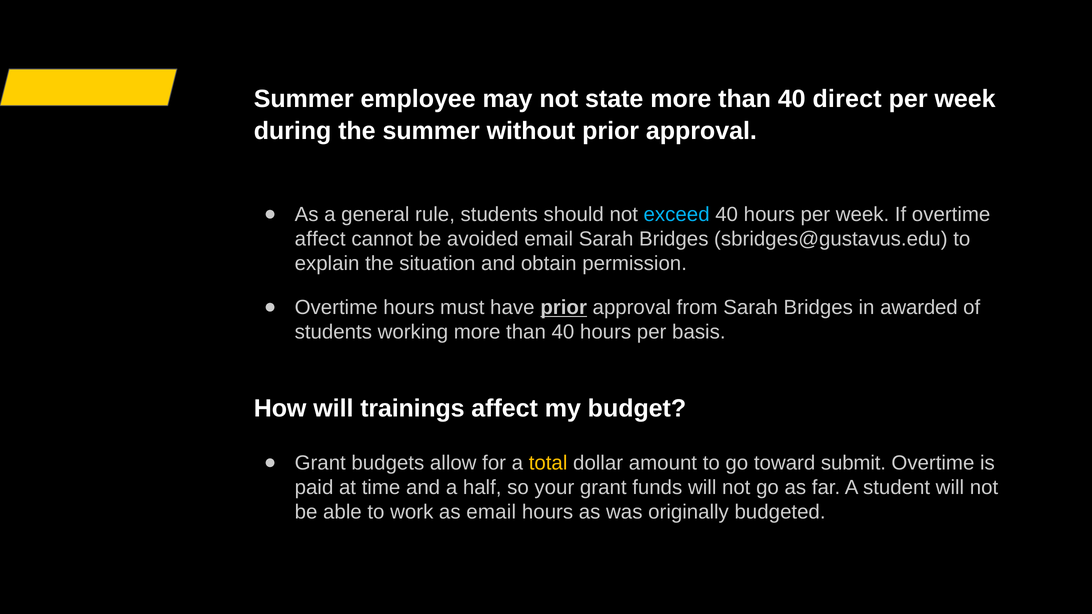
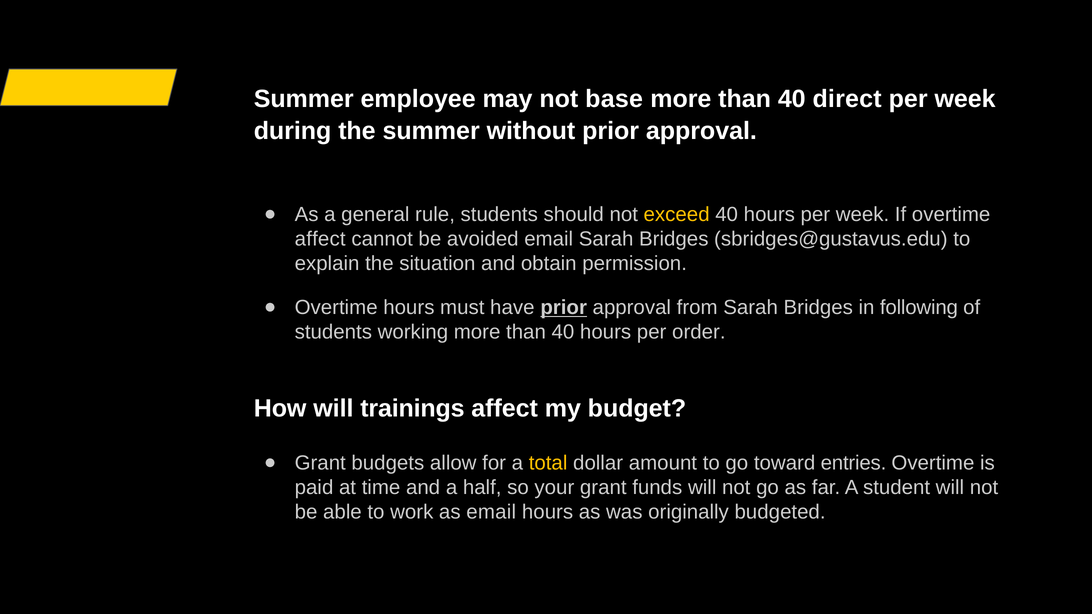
state: state -> base
exceed colour: light blue -> yellow
awarded: awarded -> following
basis: basis -> order
submit: submit -> entries
